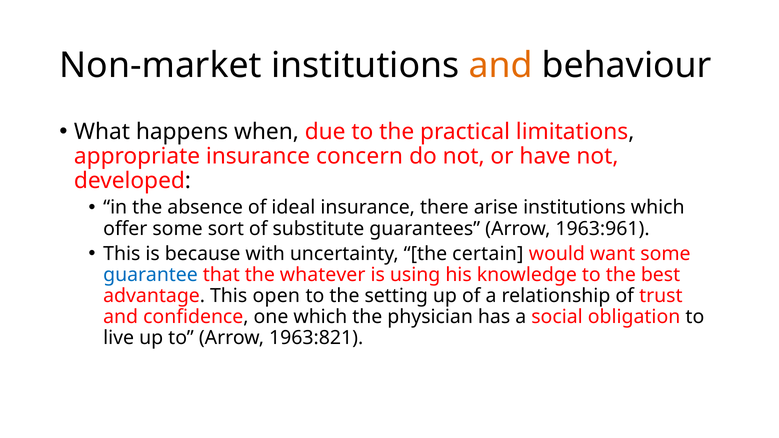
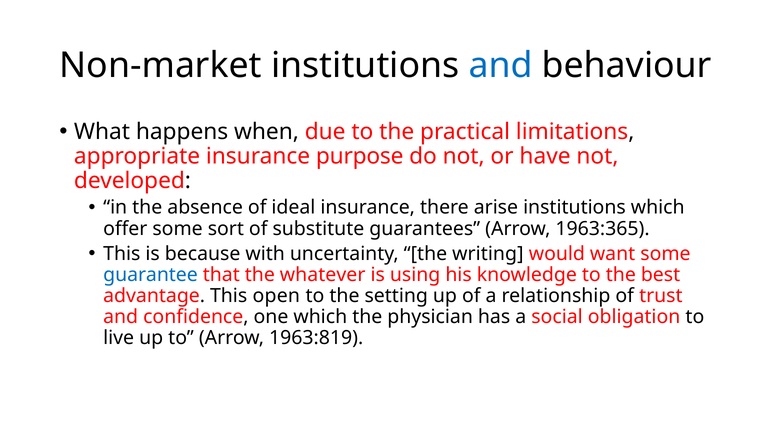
and at (501, 65) colour: orange -> blue
concern: concern -> purpose
1963:961: 1963:961 -> 1963:365
certain: certain -> writing
1963:821: 1963:821 -> 1963:819
